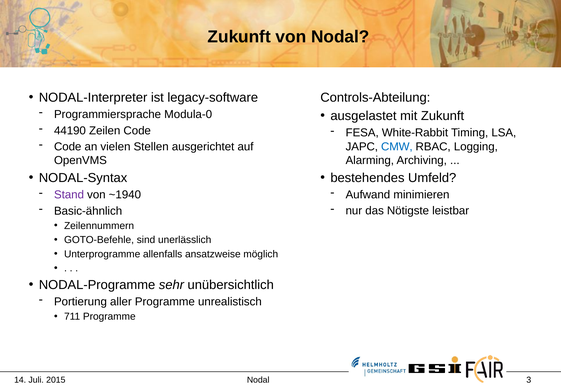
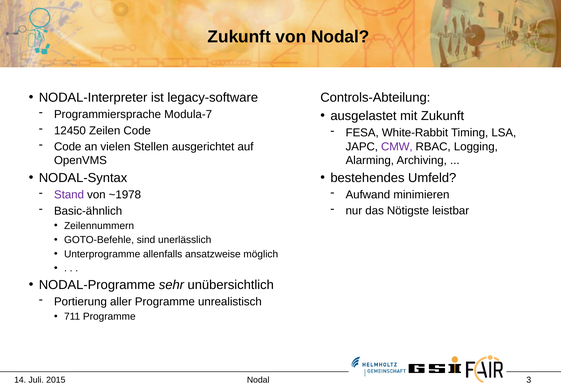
Modula-0: Modula-0 -> Modula-7
44190: 44190 -> 12450
CMW colour: blue -> purple
~1940: ~1940 -> ~1978
